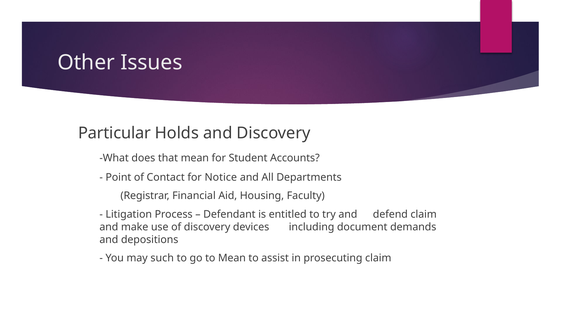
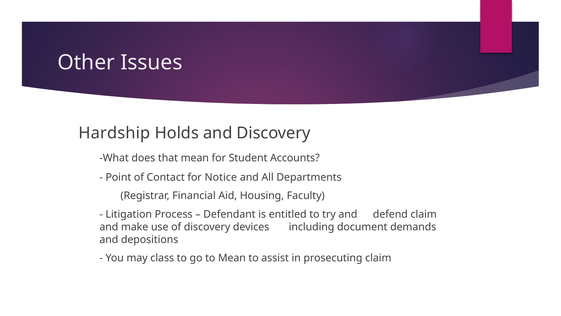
Particular: Particular -> Hardship
such: such -> class
